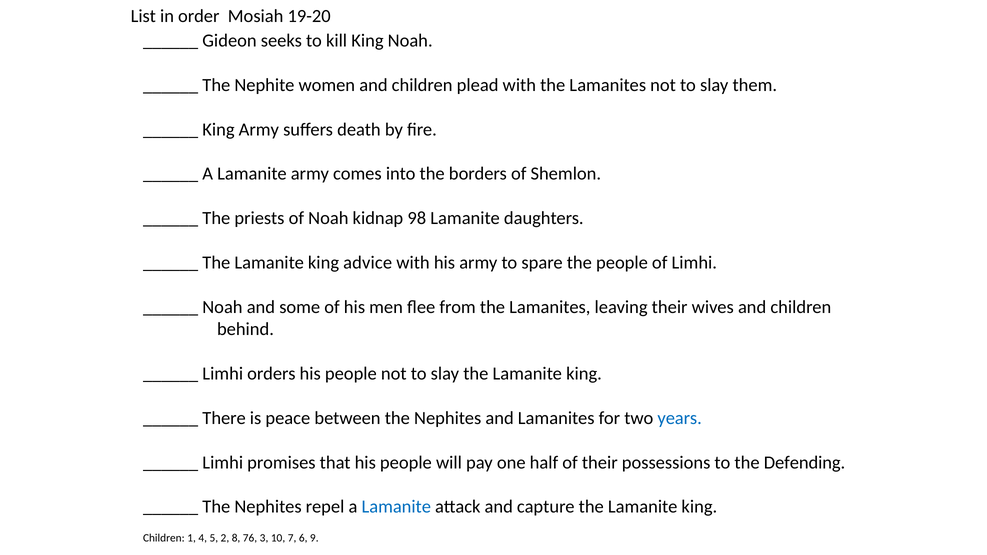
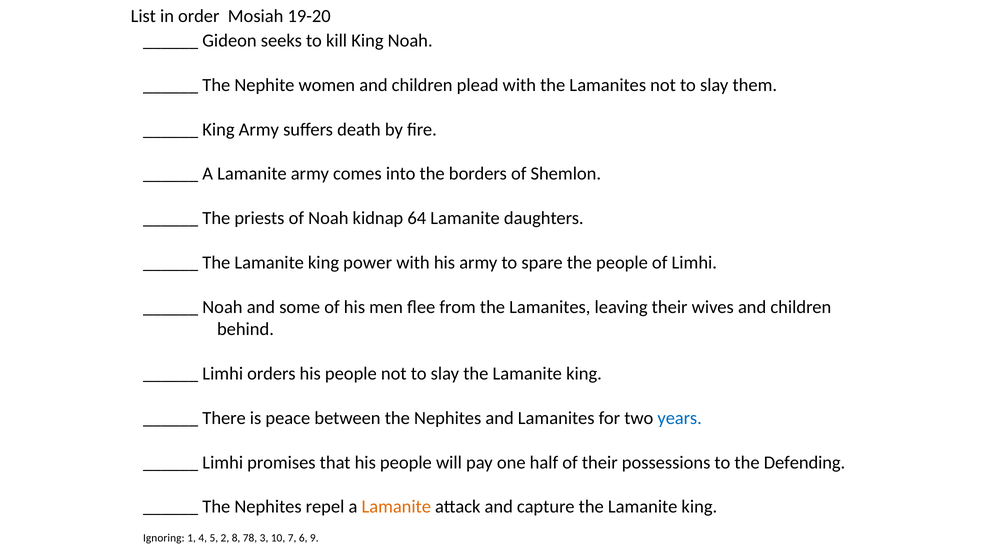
98: 98 -> 64
advice: advice -> power
Lamanite at (396, 507) colour: blue -> orange
Children at (164, 538): Children -> Ignoring
76: 76 -> 78
